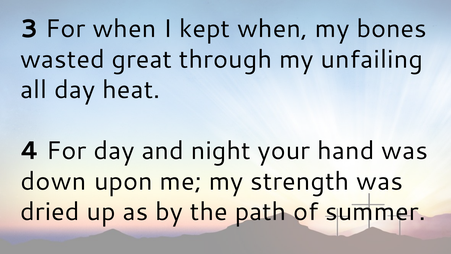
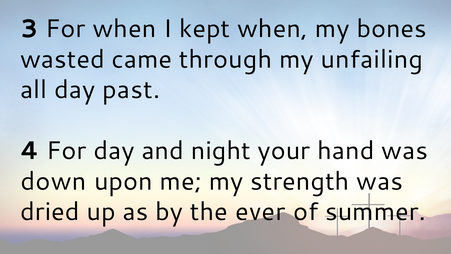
great: great -> came
heat: heat -> past
path: path -> ever
